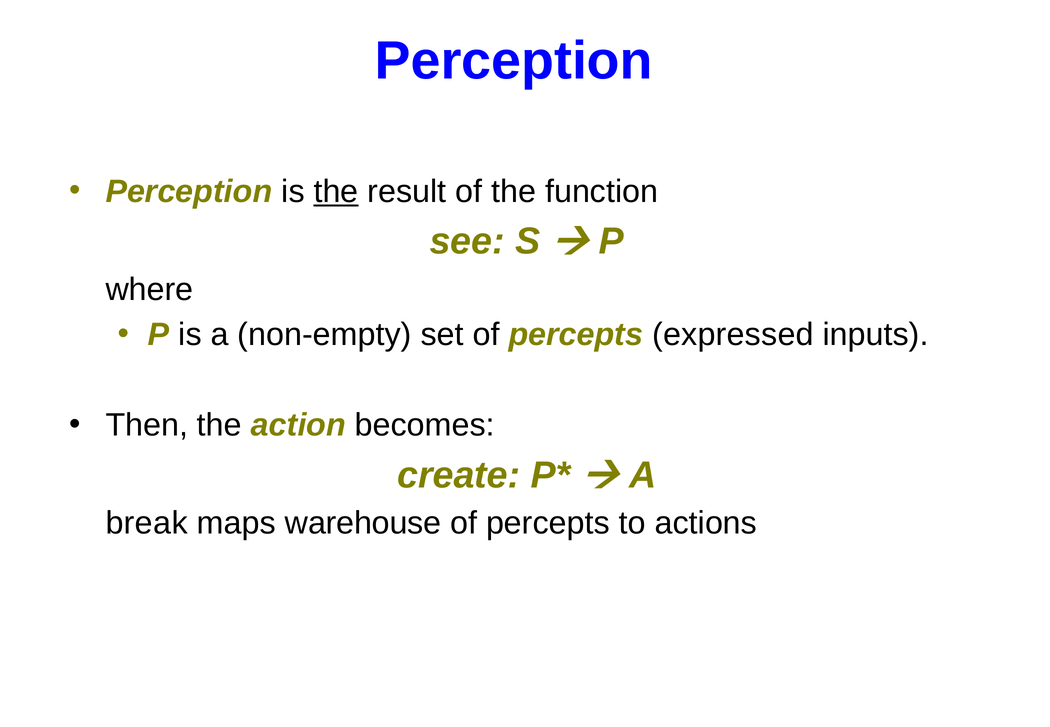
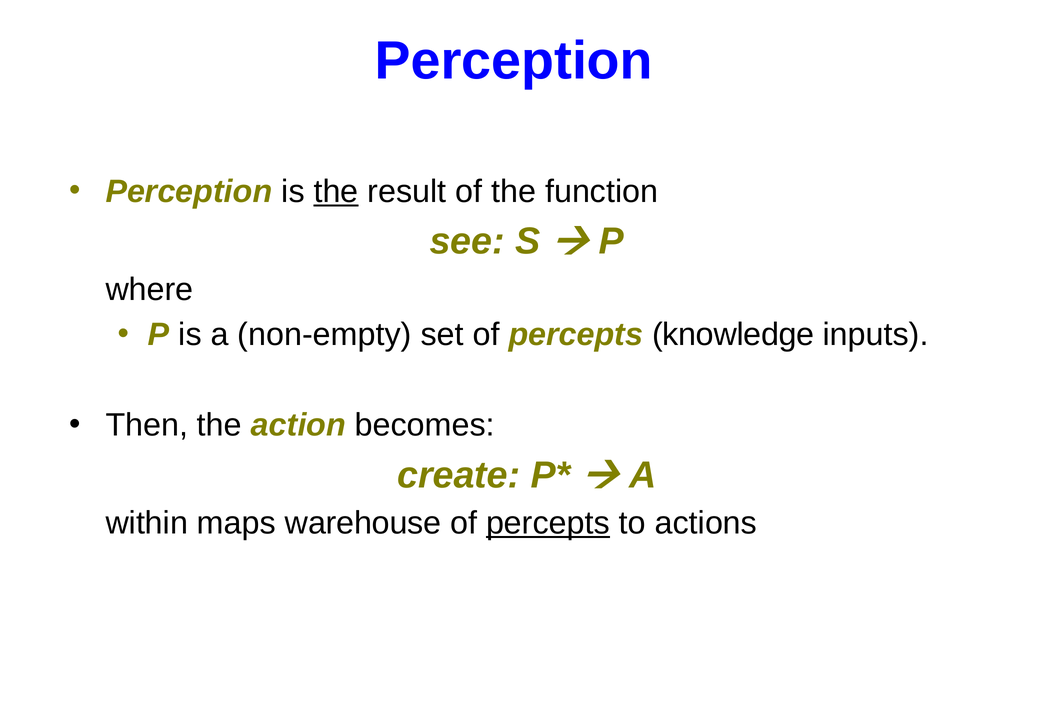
expressed: expressed -> knowledge
break: break -> within
percepts at (548, 523) underline: none -> present
